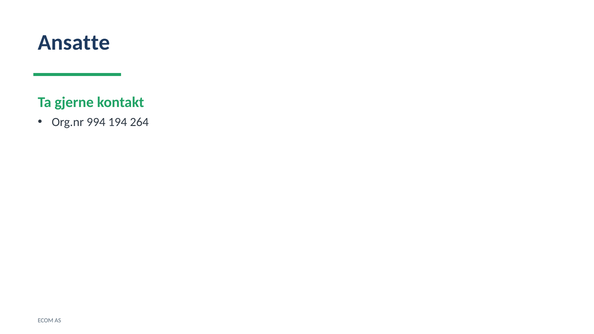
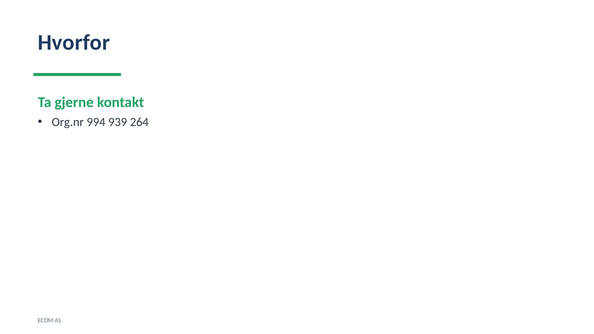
Ansatte: Ansatte -> Hvorfor
194: 194 -> 939
